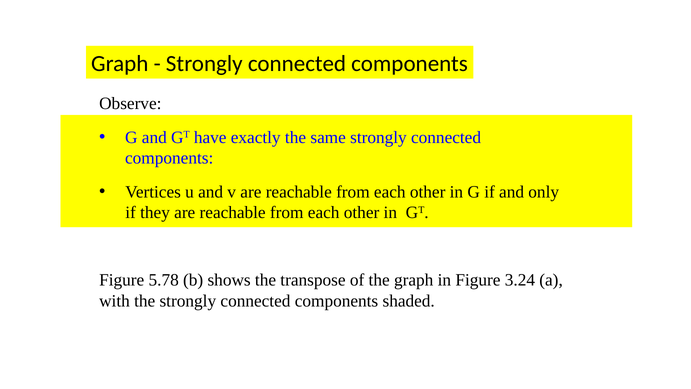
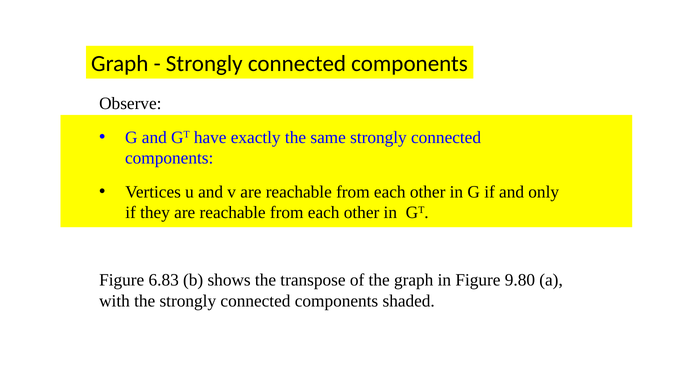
5.78: 5.78 -> 6.83
3.24: 3.24 -> 9.80
